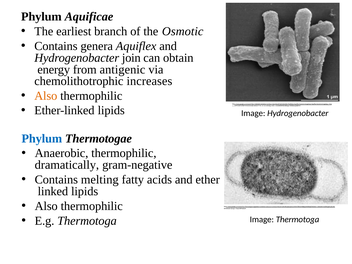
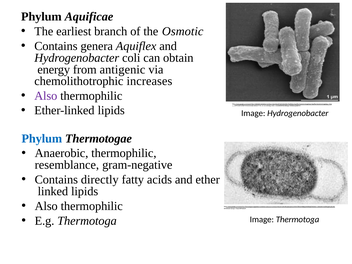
join: join -> coli
Also at (46, 96) colour: orange -> purple
dramatically: dramatically -> resemblance
melting: melting -> directly
